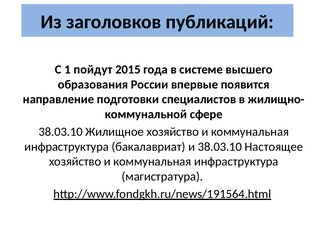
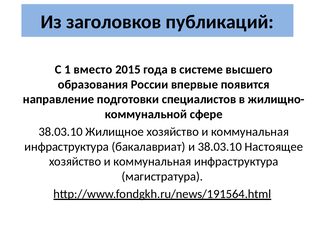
пойдут: пойдут -> вместо
